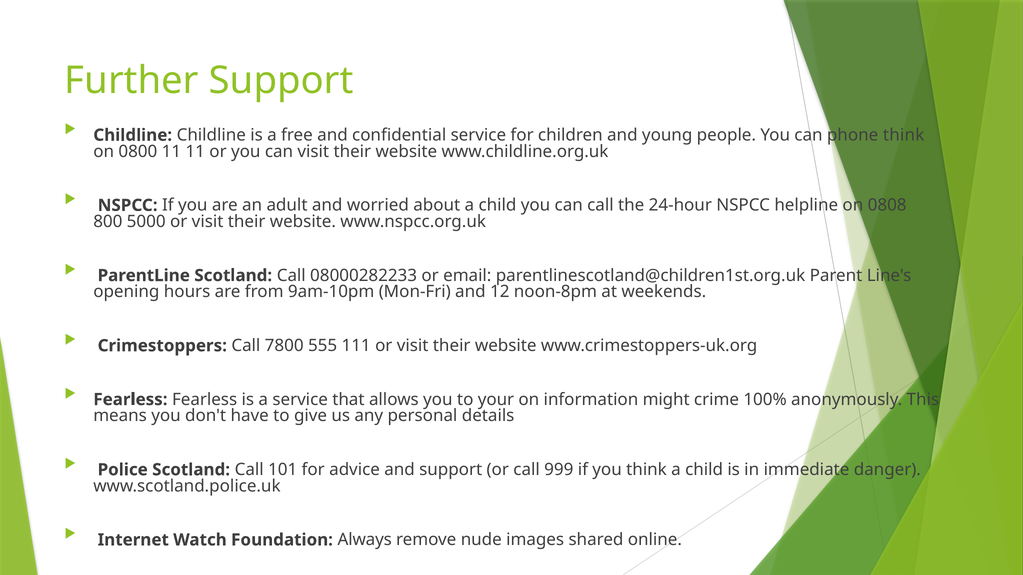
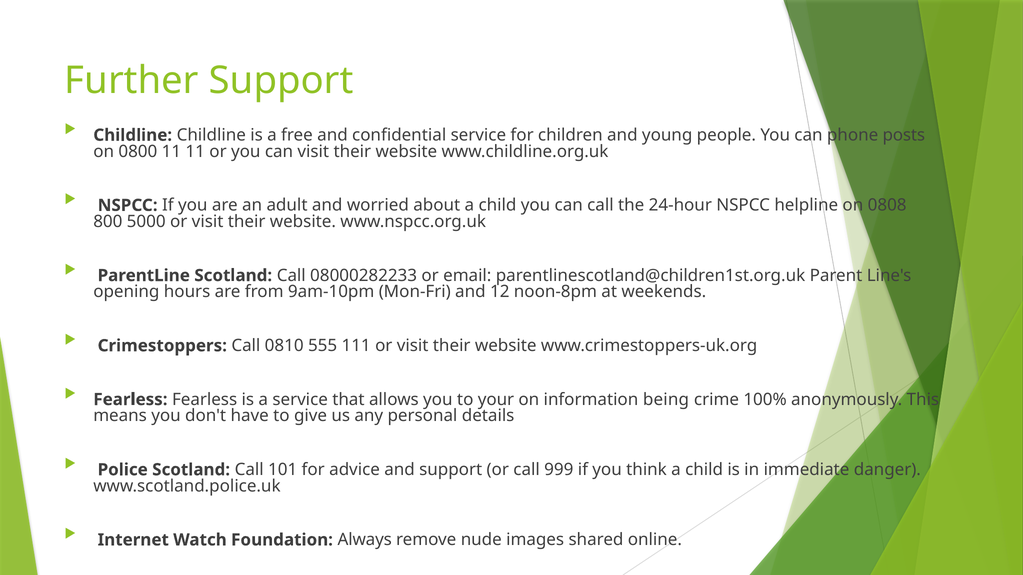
phone think: think -> posts
7800: 7800 -> 0810
might: might -> being
